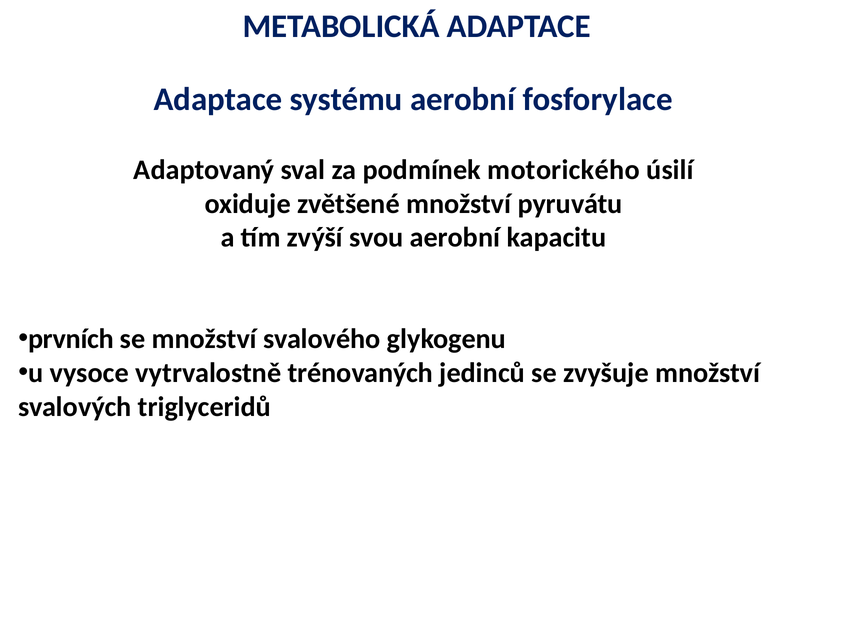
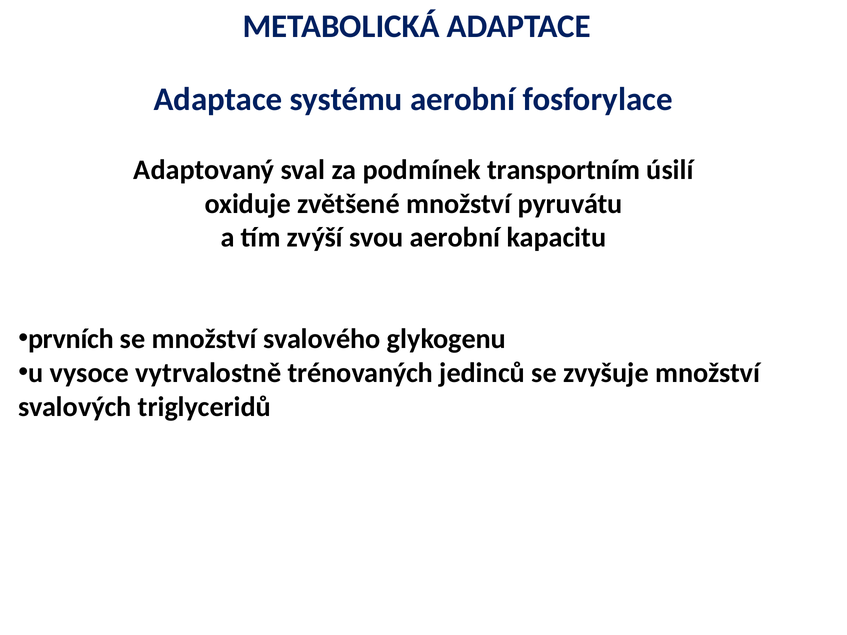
motorického: motorického -> transportním
